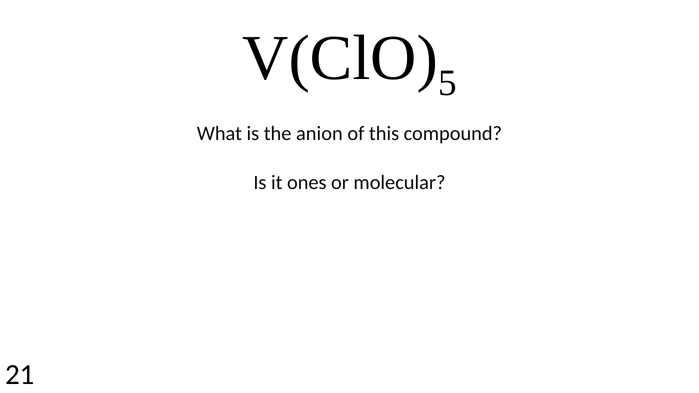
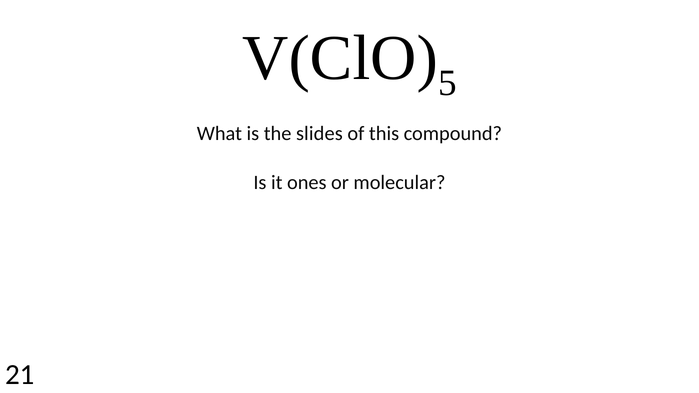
anion: anion -> slides
